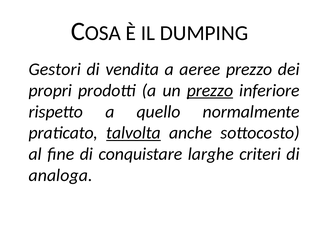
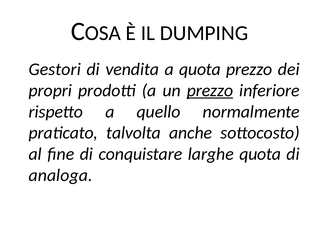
a aeree: aeree -> quota
talvolta underline: present -> none
larghe criteri: criteri -> quota
